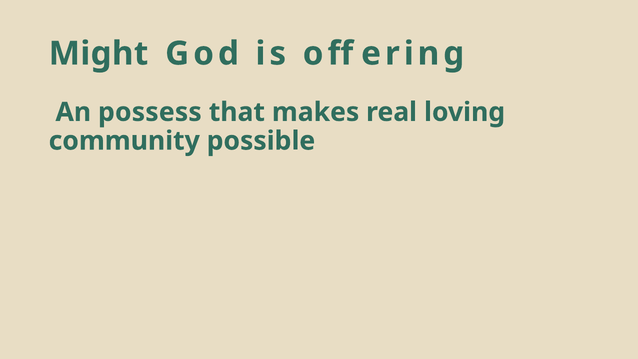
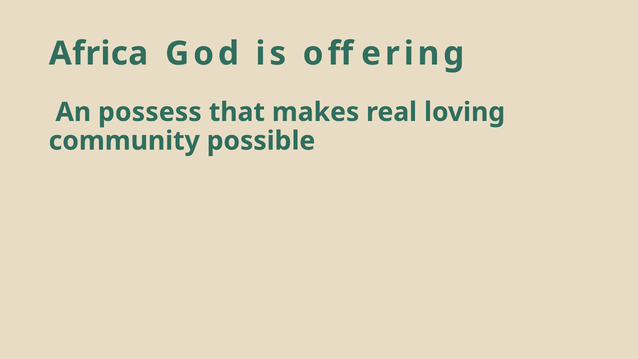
Might: Might -> Africa
